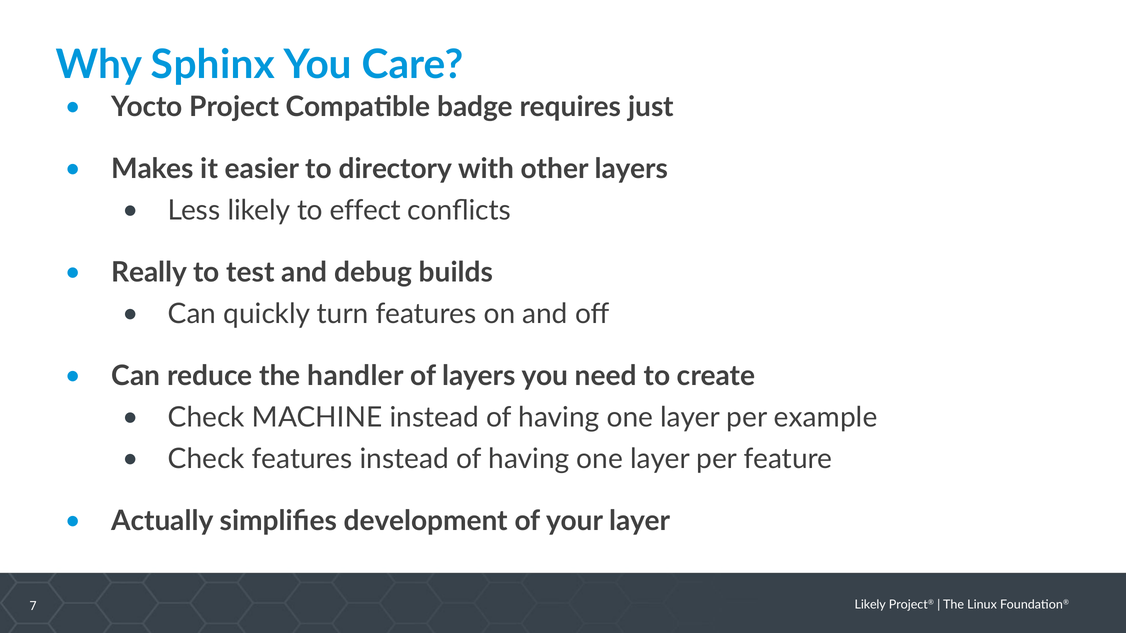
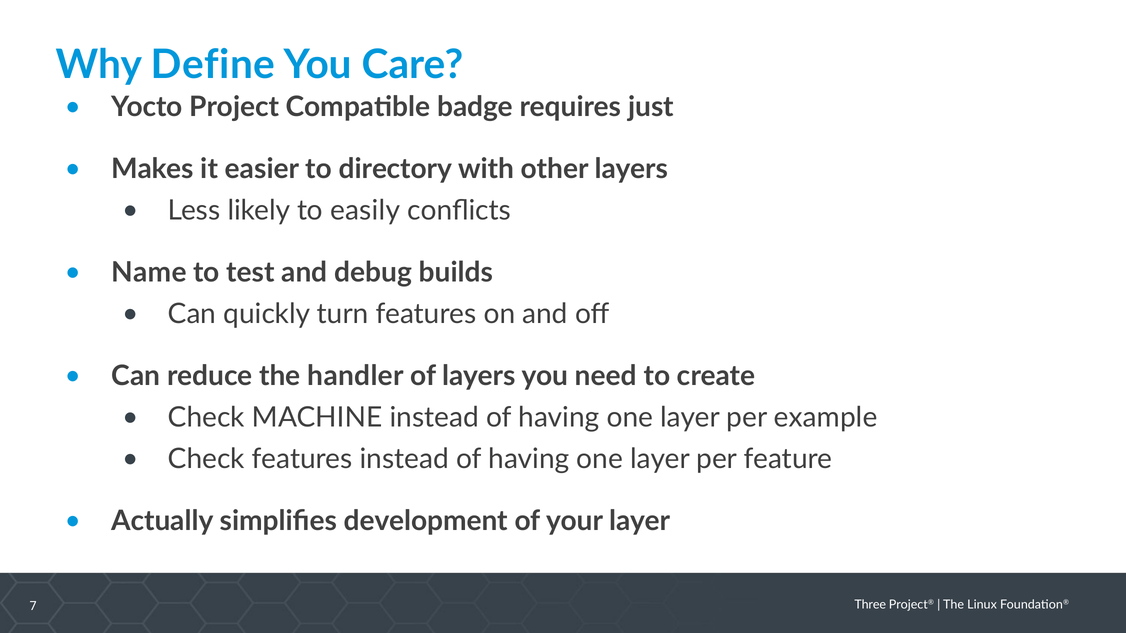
Sphinx: Sphinx -> Define
effect: effect -> easily
Really: Really -> Name
Likely at (870, 605): Likely -> Three
